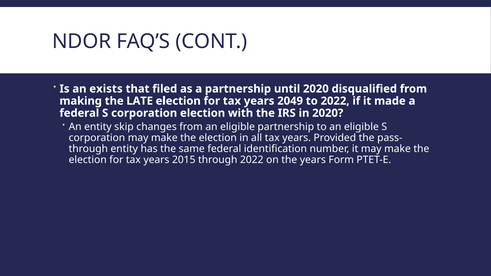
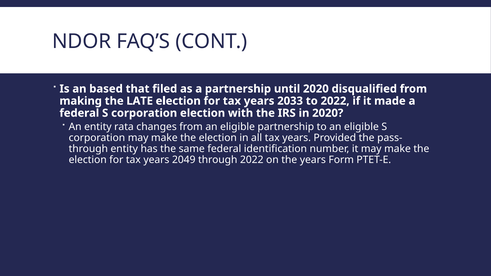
exists: exists -> based
2049: 2049 -> 2033
skip: skip -> rata
2015: 2015 -> 2049
